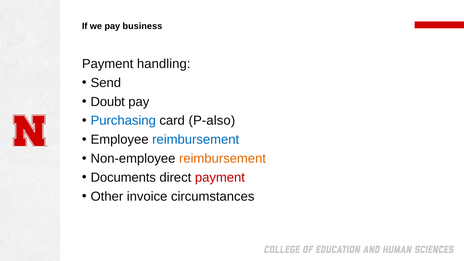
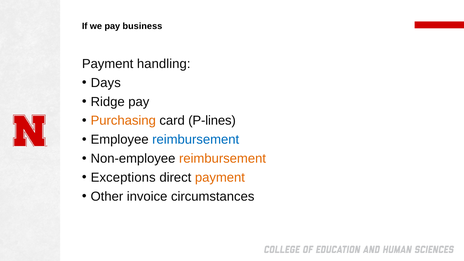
Send: Send -> Days
Doubt: Doubt -> Ridge
Purchasing colour: blue -> orange
P-also: P-also -> P-lines
Documents: Documents -> Exceptions
payment at (220, 177) colour: red -> orange
